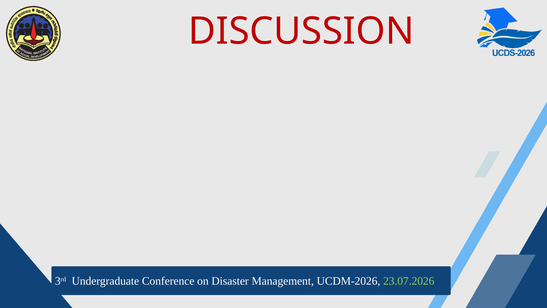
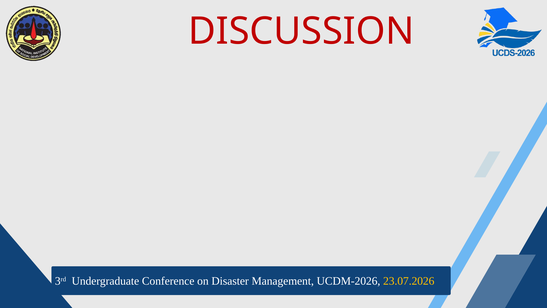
23.07.2026 colour: light green -> yellow
